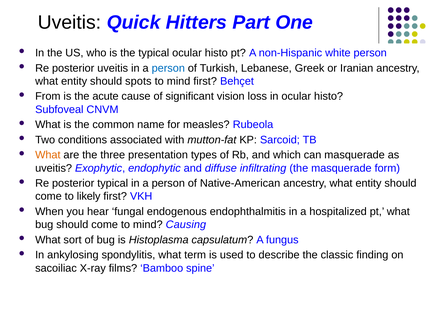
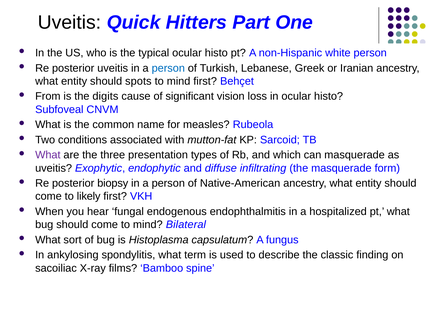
acute: acute -> digits
What at (48, 155) colour: orange -> purple
posterior typical: typical -> biopsy
Causing: Causing -> Bilateral
